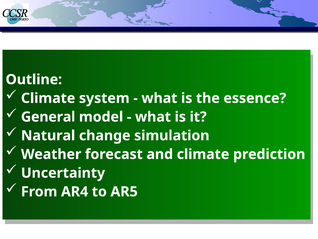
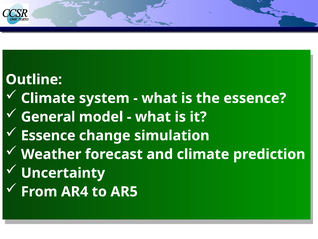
Natural at (48, 135): Natural -> Essence
